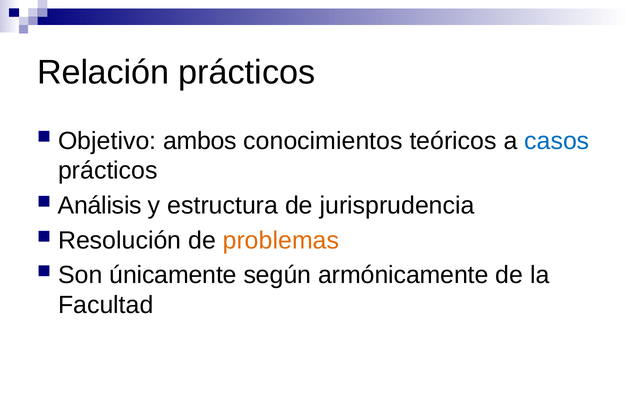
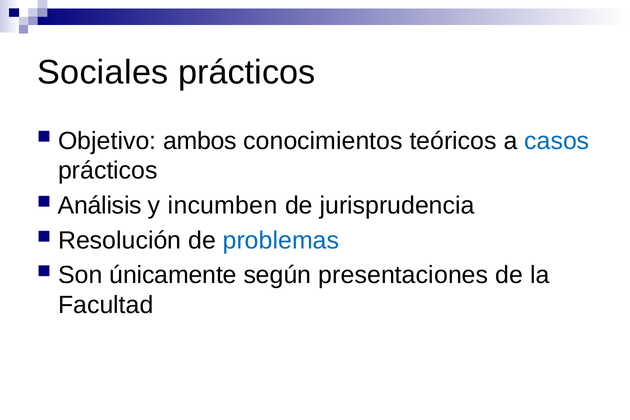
Relación: Relación -> Sociales
estructura: estructura -> incumben
problemas colour: orange -> blue
armónicamente: armónicamente -> presentaciones
